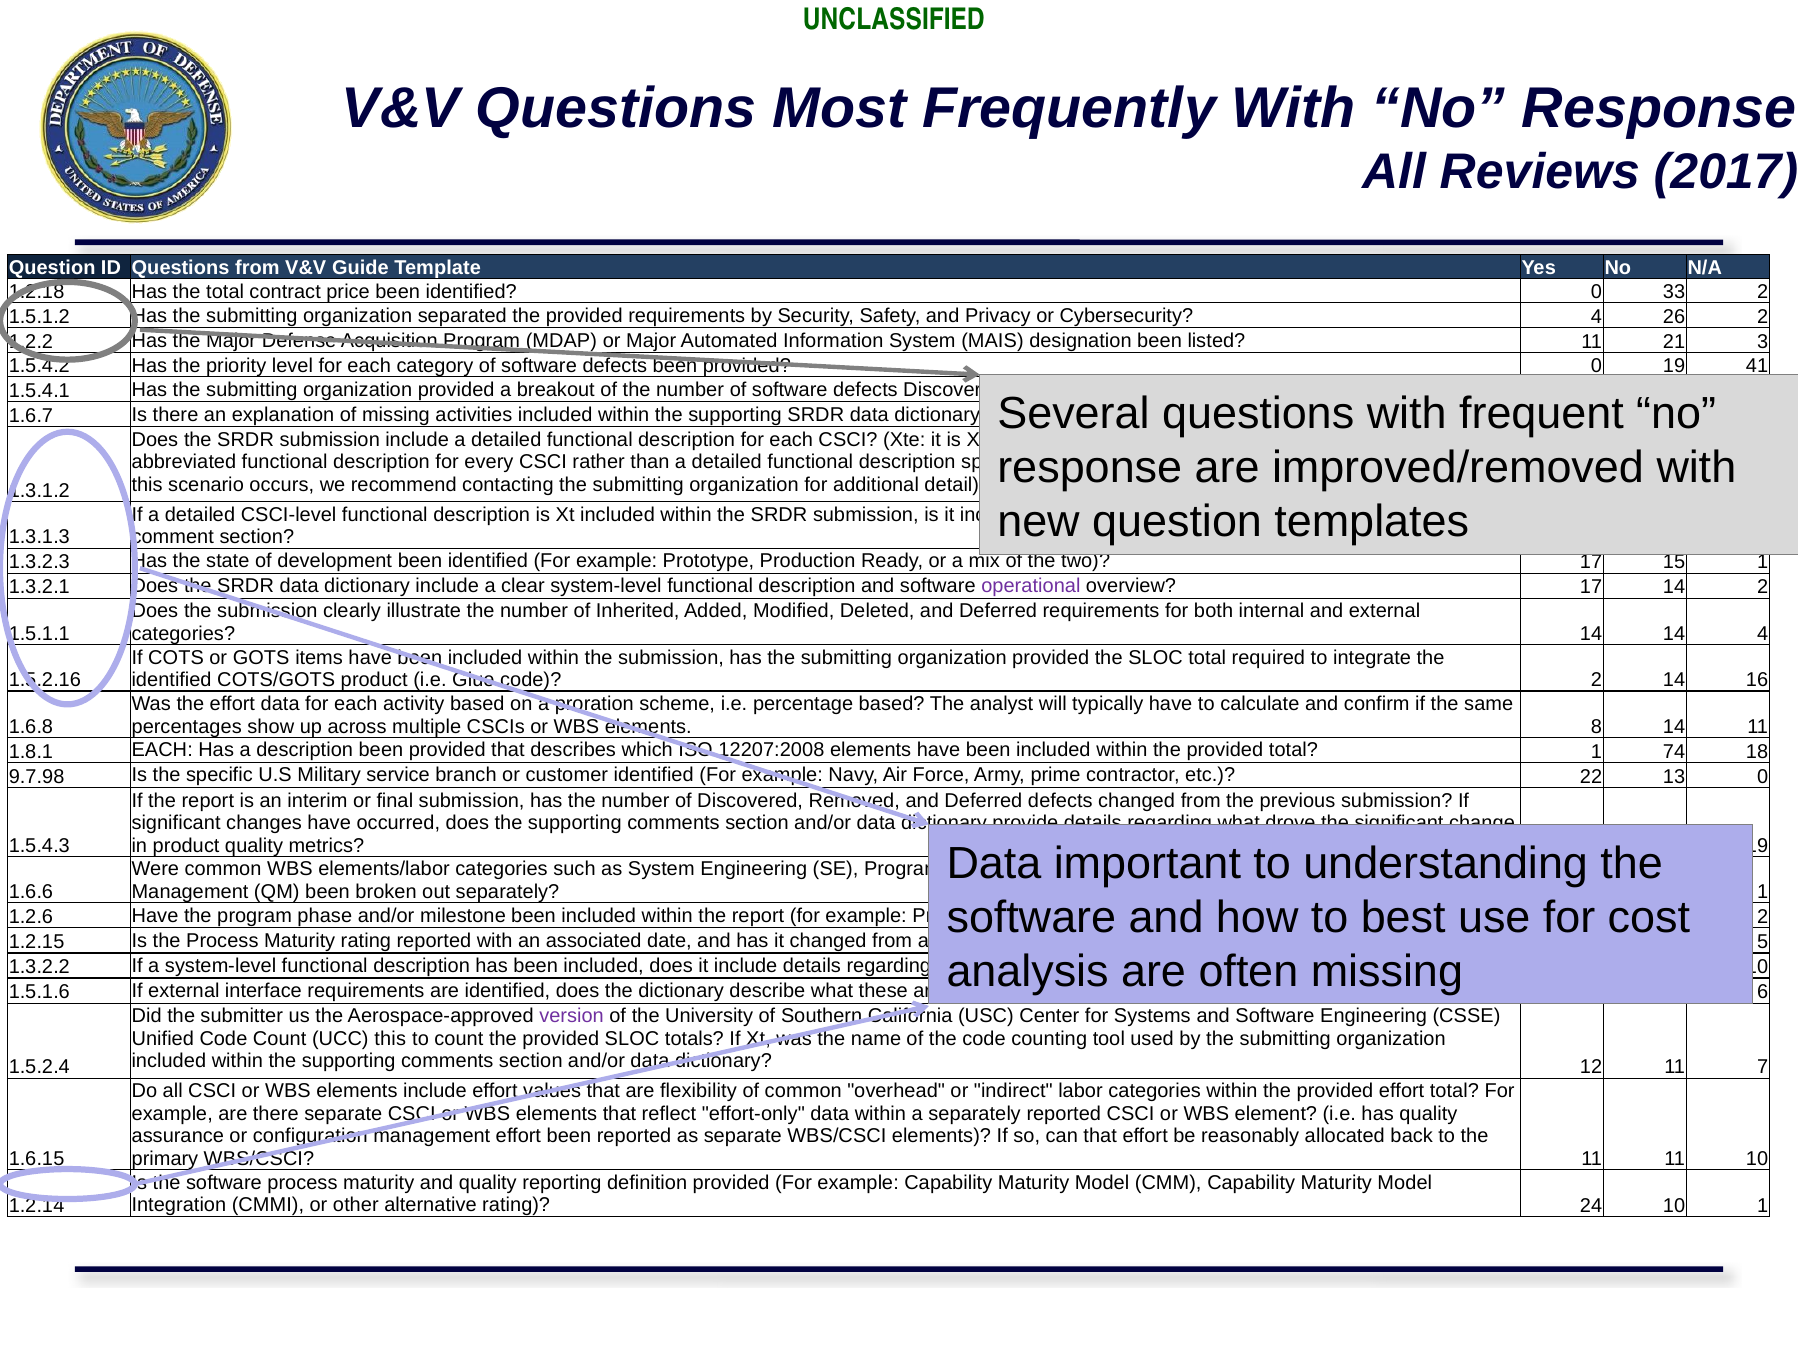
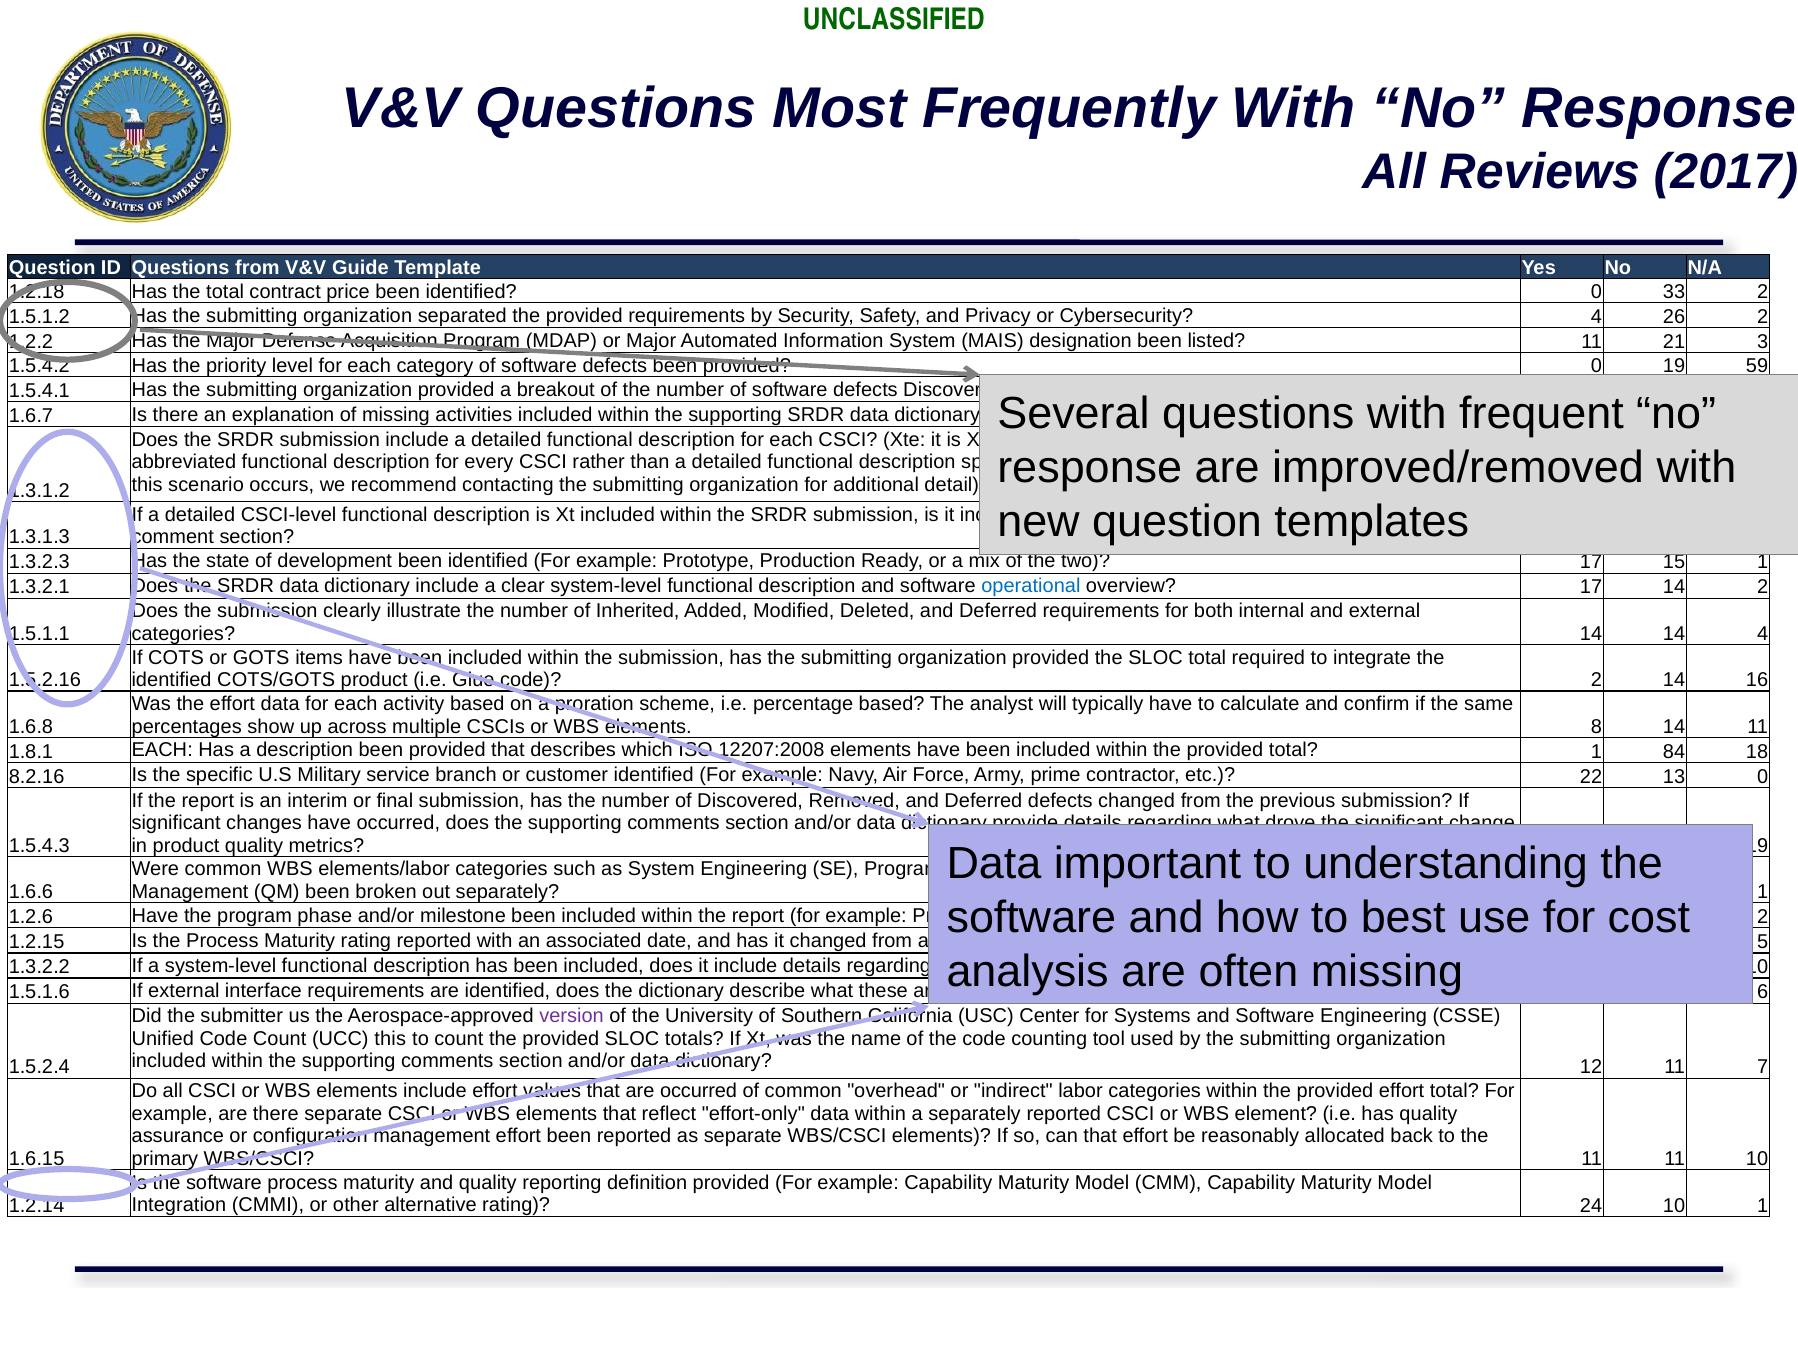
41: 41 -> 59
operational colour: purple -> blue
74: 74 -> 84
9.7.98: 9.7.98 -> 8.2.16
are flexibility: flexibility -> occurred
